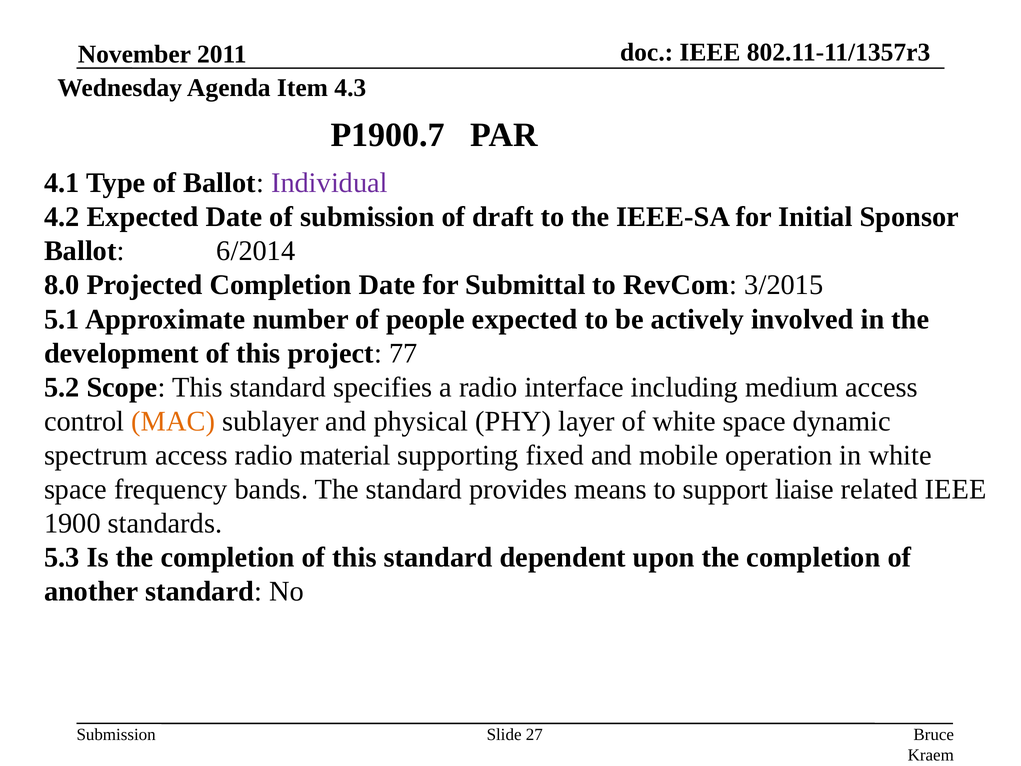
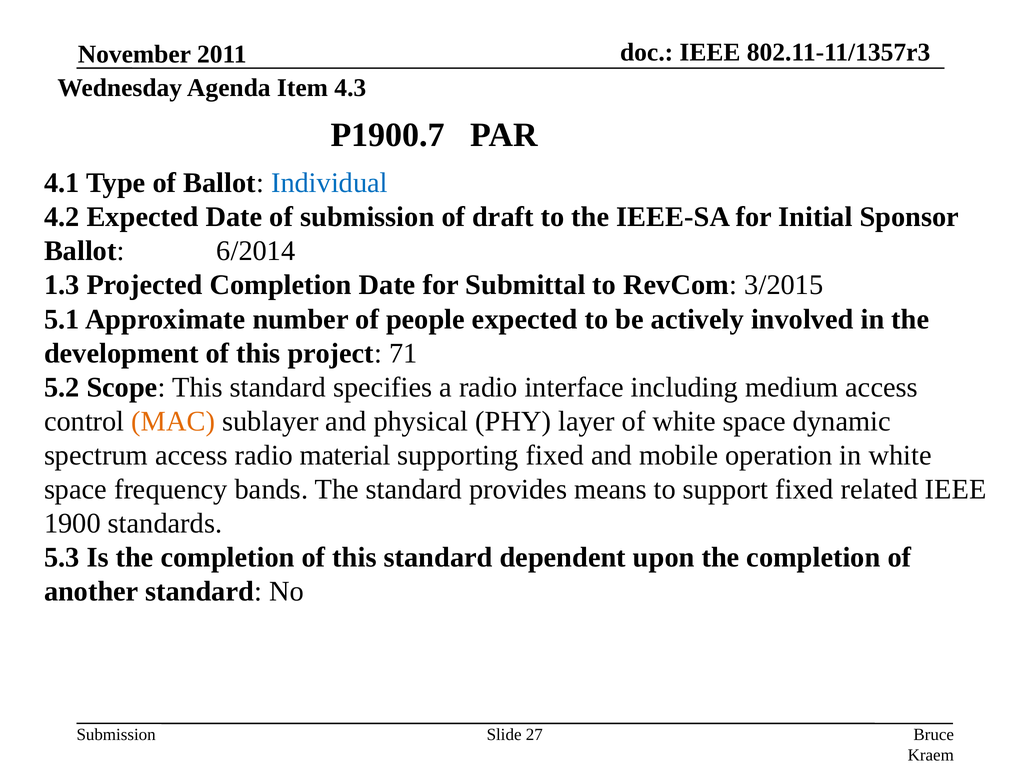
Individual colour: purple -> blue
8.0: 8.0 -> 1.3
77: 77 -> 71
support liaise: liaise -> fixed
